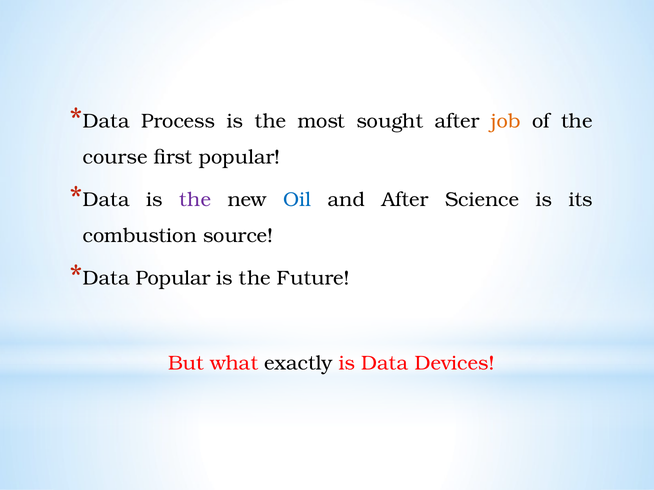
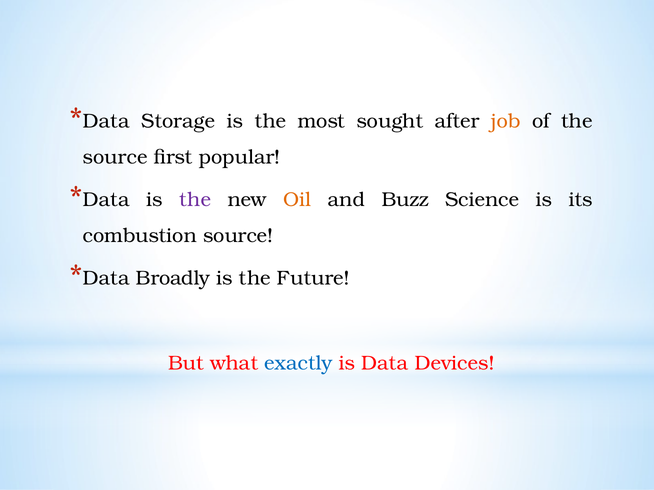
Process: Process -> Storage
course at (115, 157): course -> source
Oil colour: blue -> orange
and After: After -> Buzz
Popular at (173, 278): Popular -> Broadly
exactly colour: black -> blue
